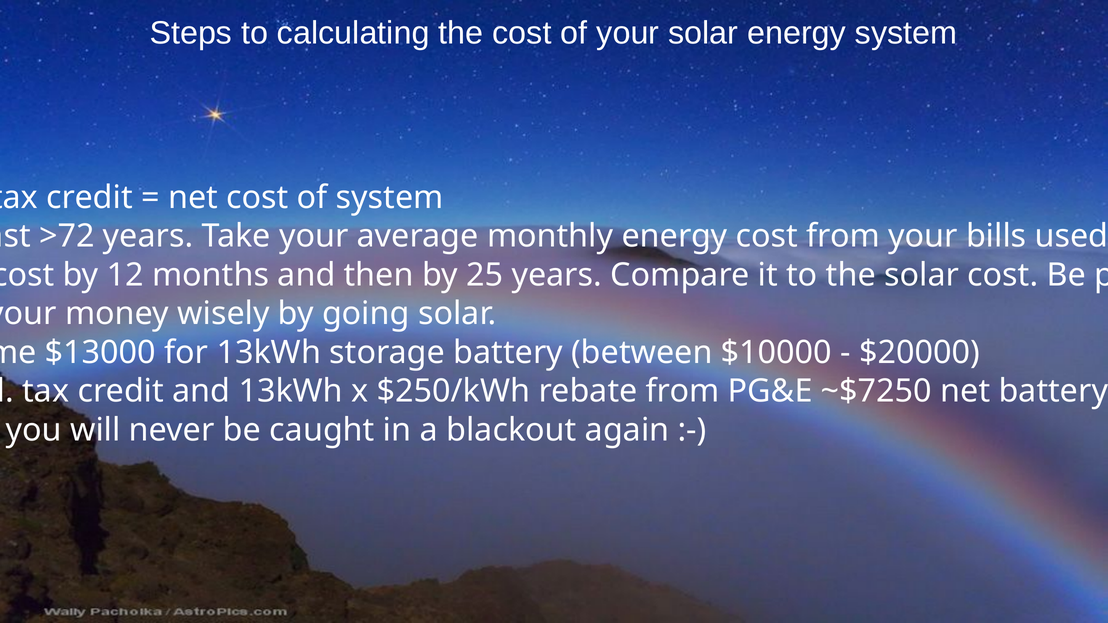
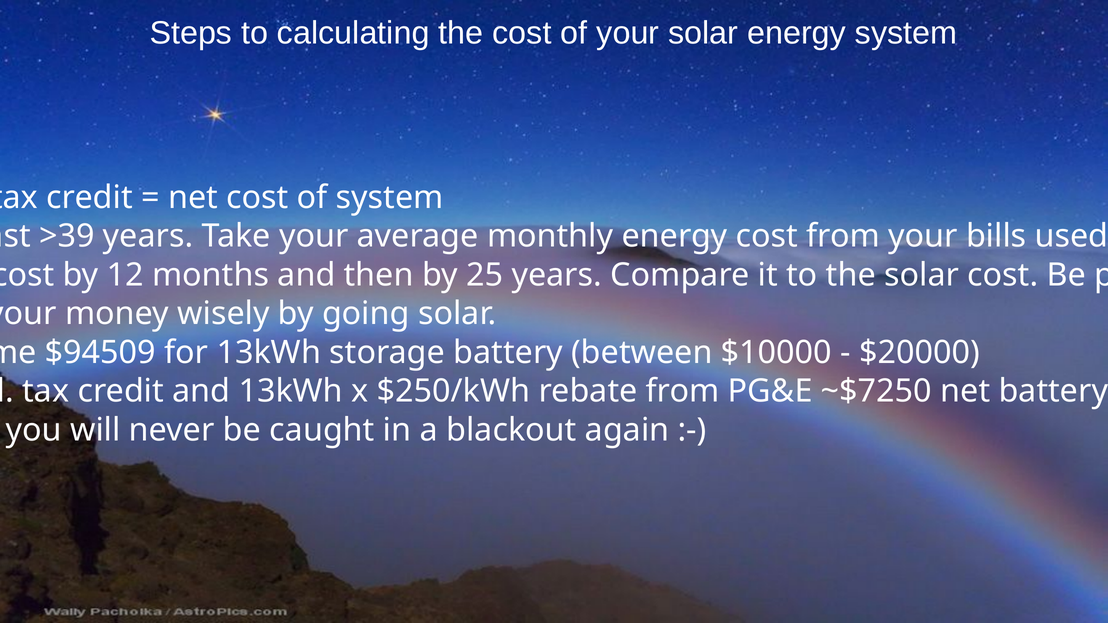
>72: >72 -> >39
$13000: $13000 -> $94509
